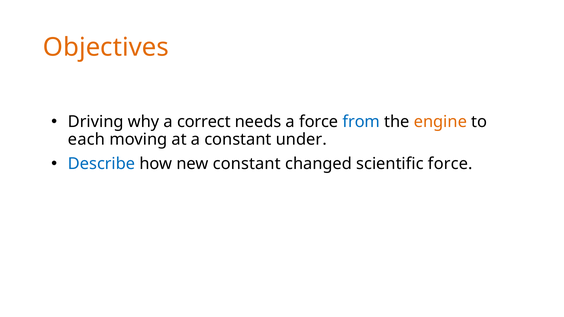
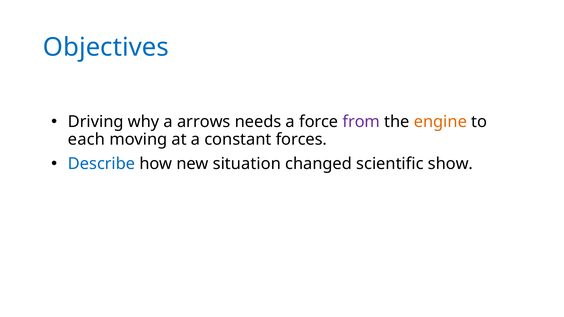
Objectives colour: orange -> blue
correct: correct -> arrows
from colour: blue -> purple
under: under -> forces
new constant: constant -> situation
scientific force: force -> show
